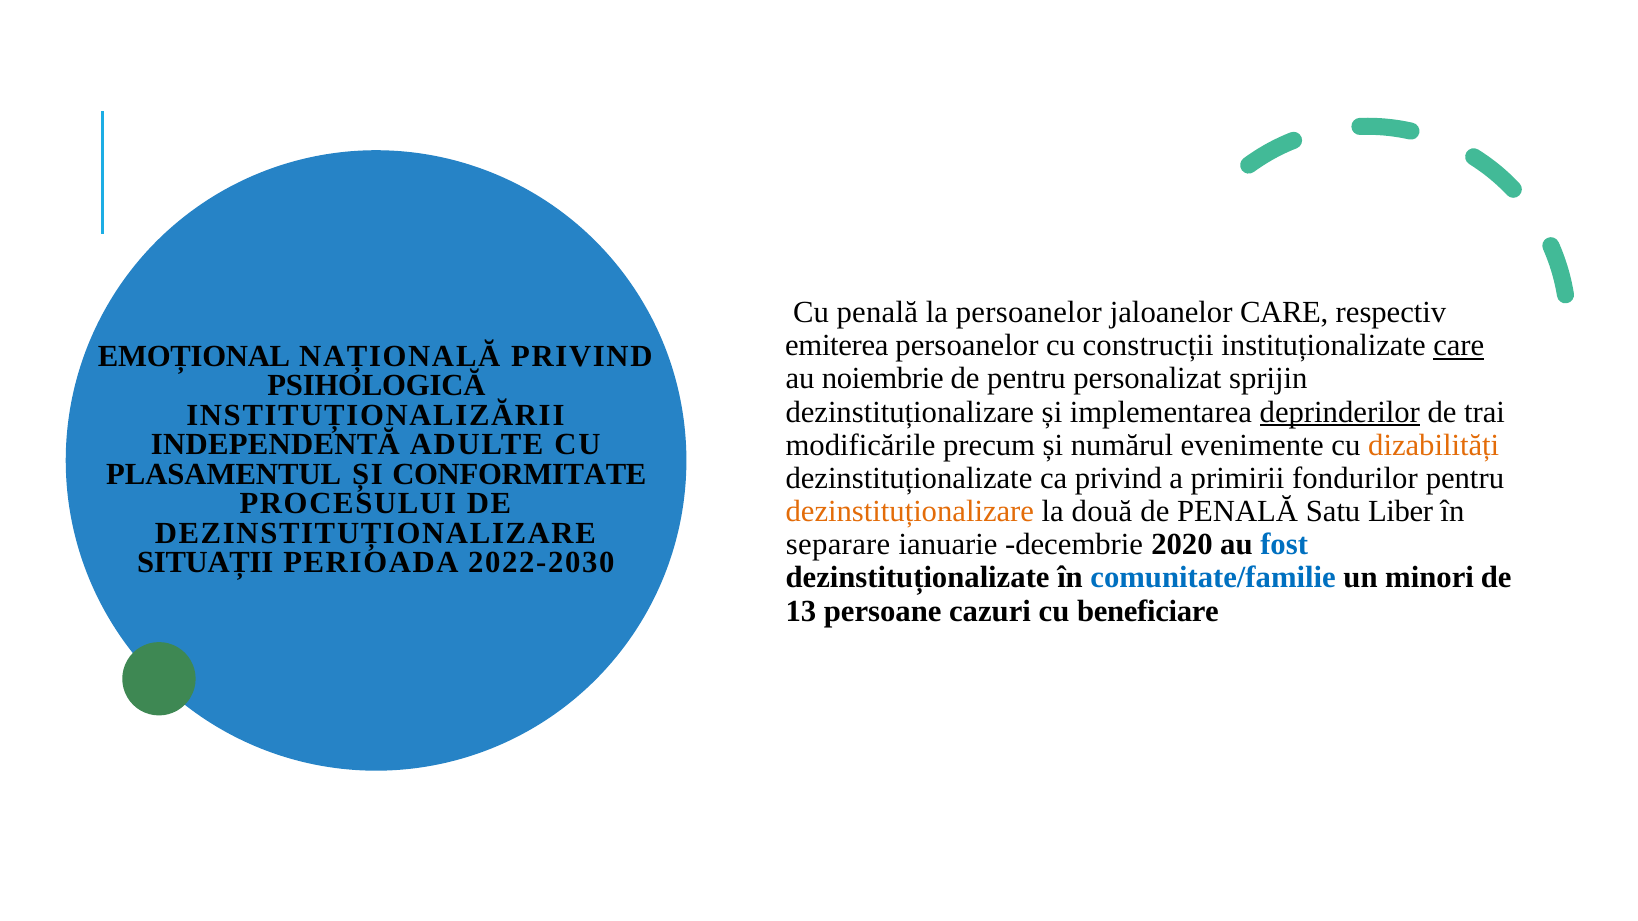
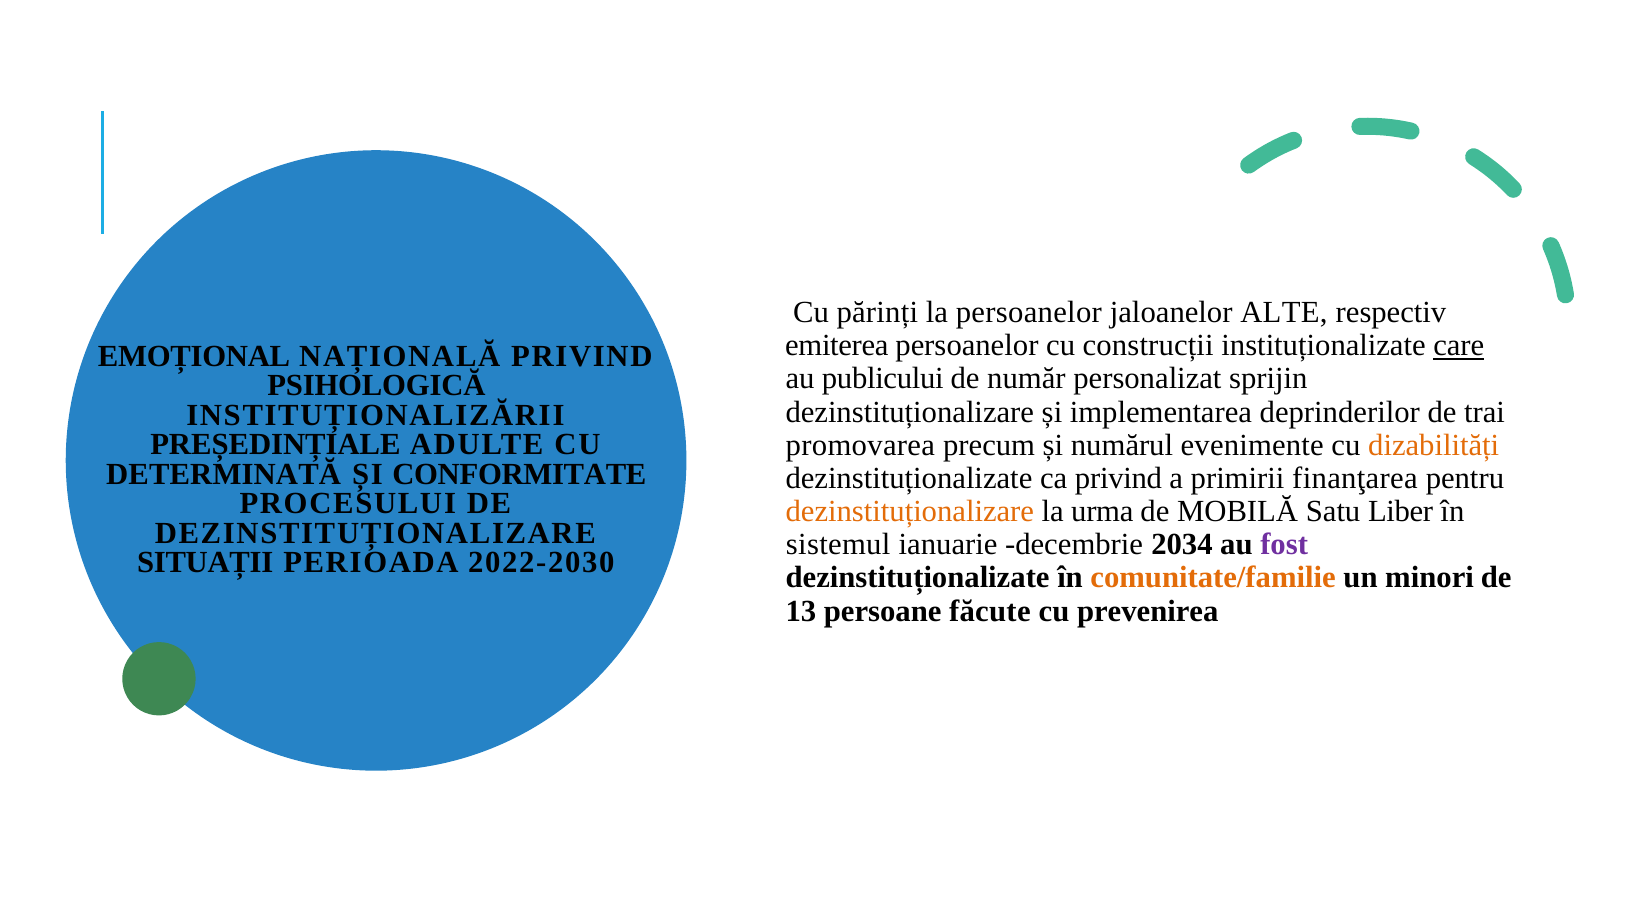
Cu penală: penală -> părinți
jaloanelor CARE: CARE -> ALTE
noiembrie: noiembrie -> publicului
de pentru: pentru -> număr
deprinderilor underline: present -> none
INDEPENDENTĂ: INDEPENDENTĂ -> PREȘEDINȚIALE
modificările: modificările -> promovarea
PLASAMENTUL: PLASAMENTUL -> DETERMINATĂ
fondurilor: fondurilor -> finanţarea
două: două -> urma
de PENALĂ: PENALĂ -> MOBILĂ
separare: separare -> sistemul
2020: 2020 -> 2034
fost colour: blue -> purple
comunitate/familie colour: blue -> orange
cazuri: cazuri -> făcute
beneficiare: beneficiare -> prevenirea
